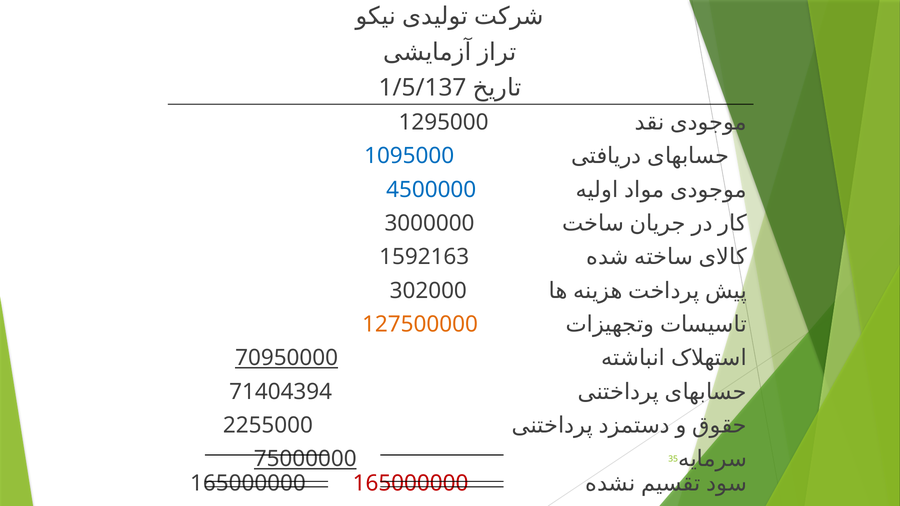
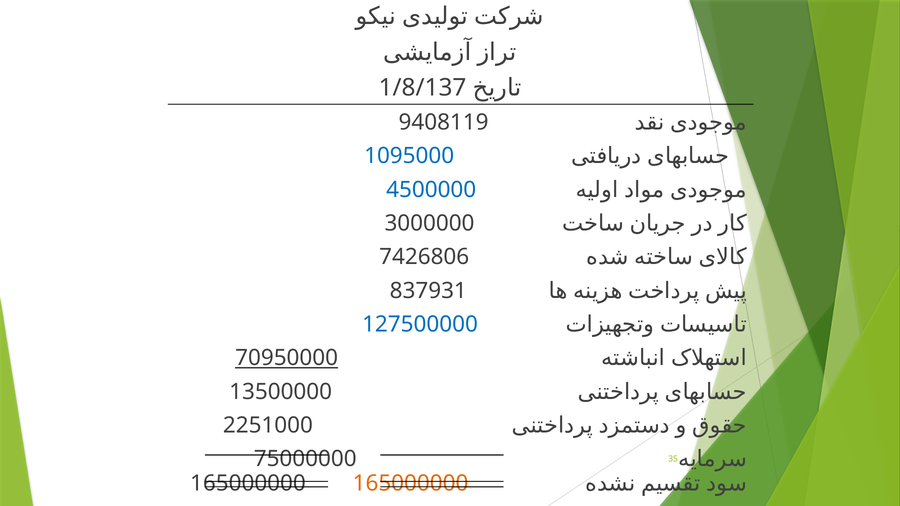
1/5/137: 1/5/137 -> 1/8/137
1295000: 1295000 -> 9408119
1592163: 1592163 -> 7426806
302000: 302000 -> 837931
127500000 colour: orange -> blue
71404394: 71404394 -> 13500000
2255000: 2255000 -> 2251000
75000000 underline: present -> none
165000000 at (411, 483) colour: red -> orange
